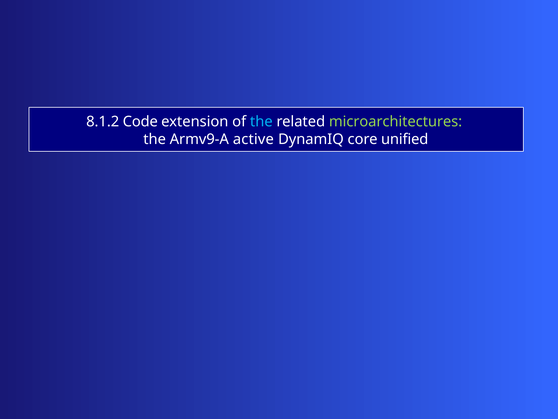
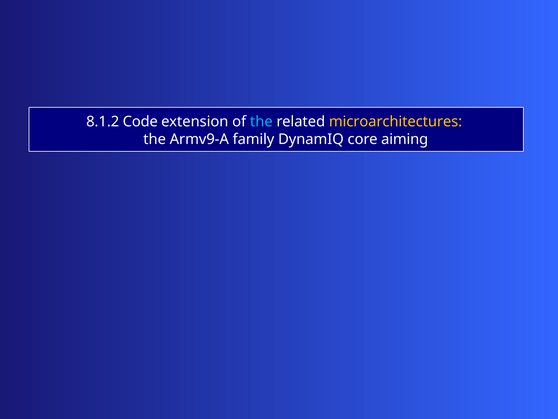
microarchitectures colour: light green -> yellow
active: active -> family
unified: unified -> aiming
